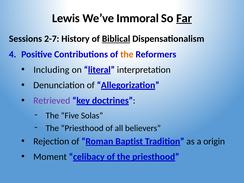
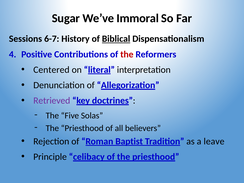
Lewis: Lewis -> Sugar
Far underline: present -> none
2-7: 2-7 -> 6-7
the at (127, 54) colour: orange -> red
Including: Including -> Centered
origin: origin -> leave
Moment: Moment -> Principle
